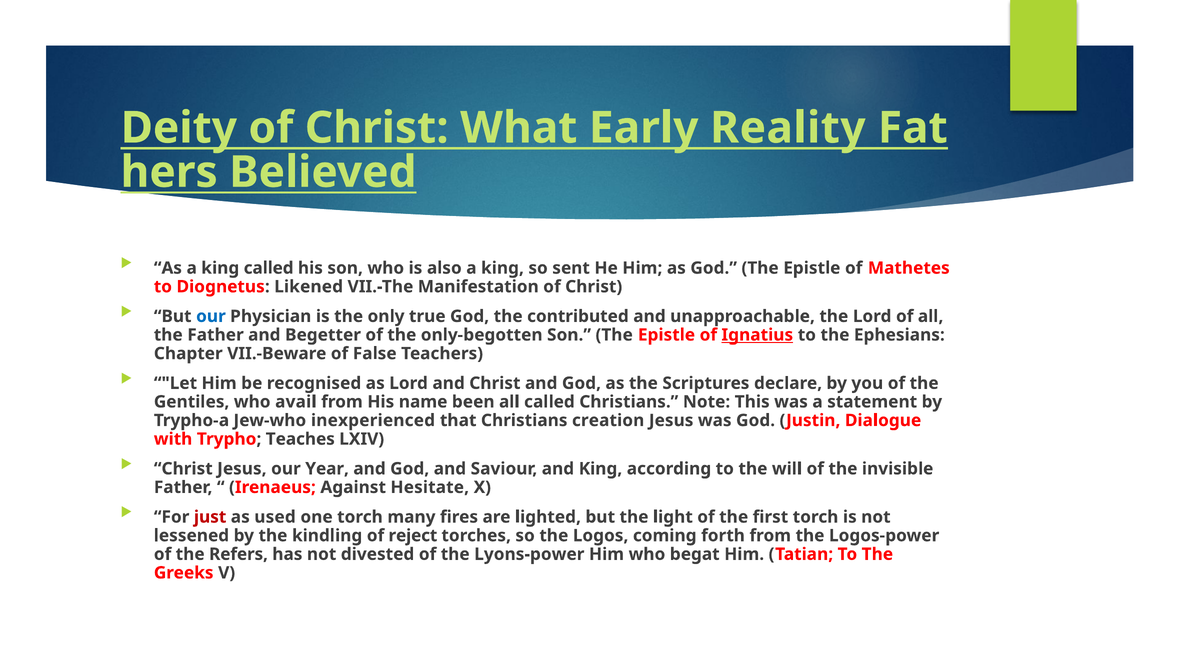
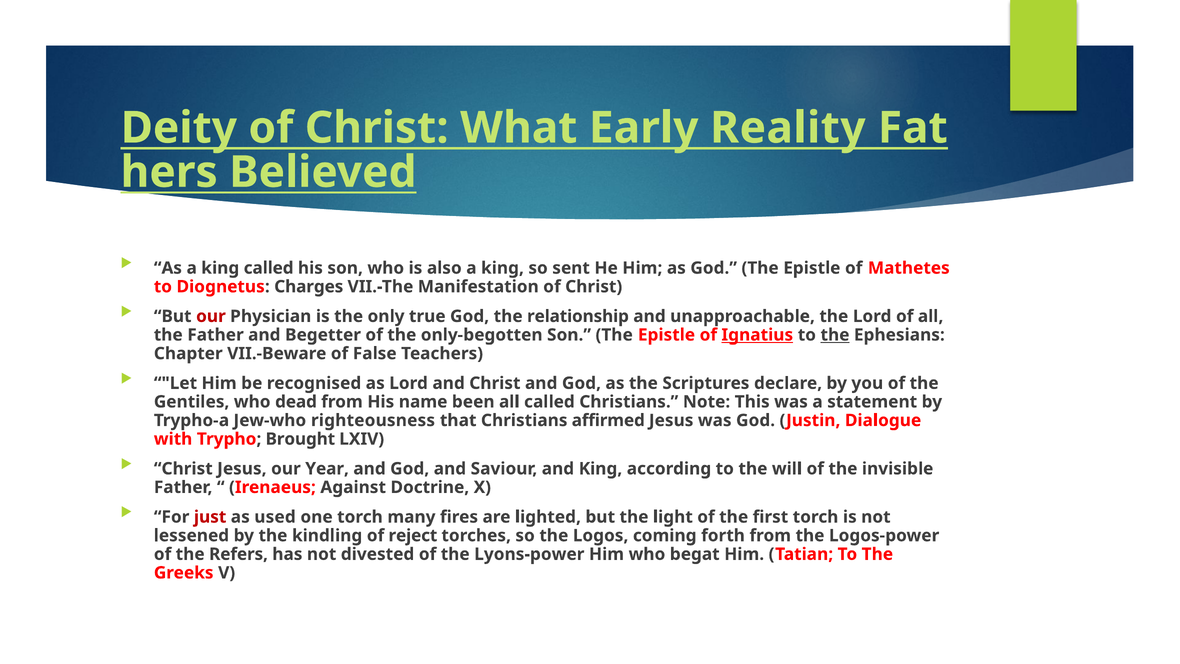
Likened: Likened -> Charges
our at (211, 316) colour: blue -> red
contributed: contributed -> relationship
the at (835, 335) underline: none -> present
avail: avail -> dead
inexperienced: inexperienced -> righteousness
creation: creation -> affirmed
Teaches: Teaches -> Brought
Hesitate: Hesitate -> Doctrine
